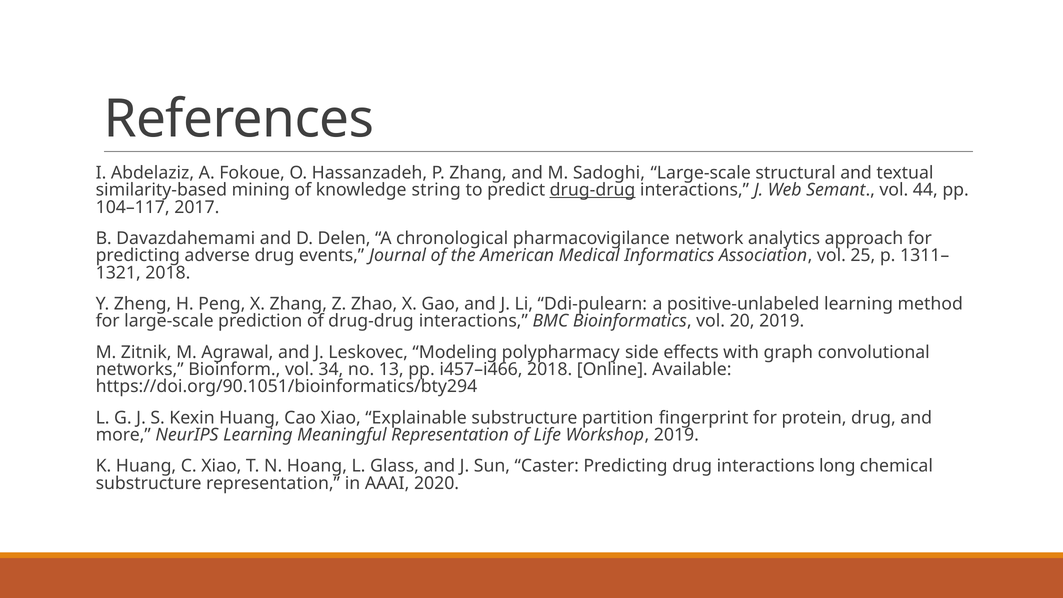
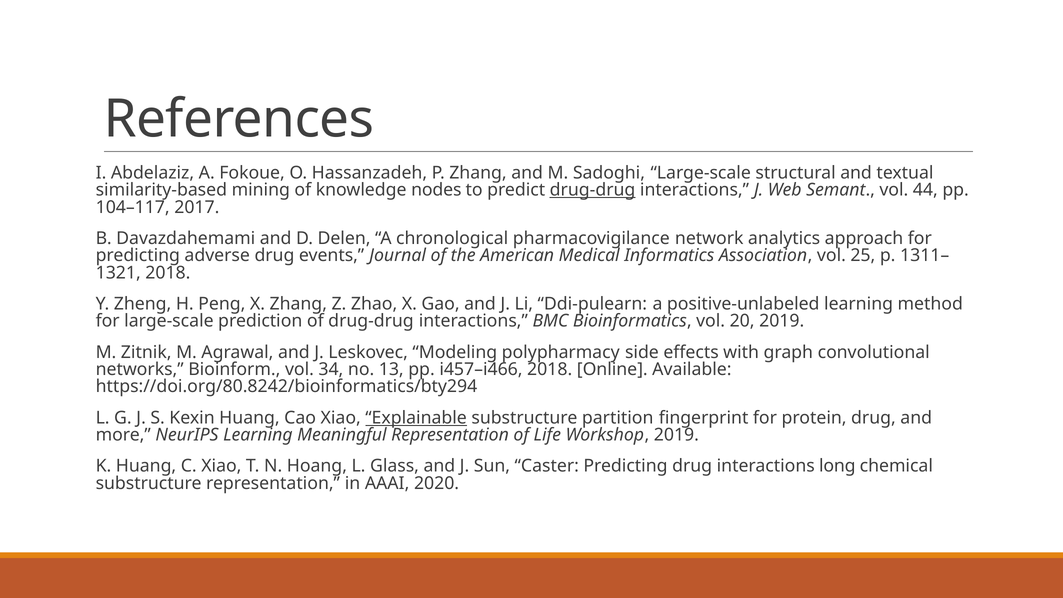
string: string -> nodes
https://doi.org/90.1051/bioinformatics/bty294: https://doi.org/90.1051/bioinformatics/bty294 -> https://doi.org/80.8242/bioinformatics/bty294
Explainable underline: none -> present
